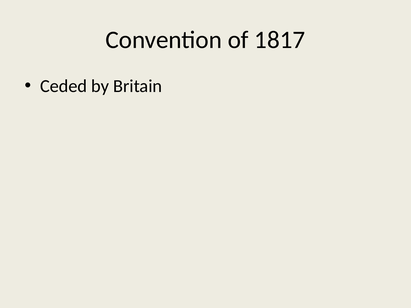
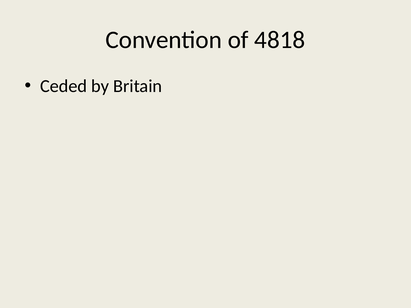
1817: 1817 -> 4818
